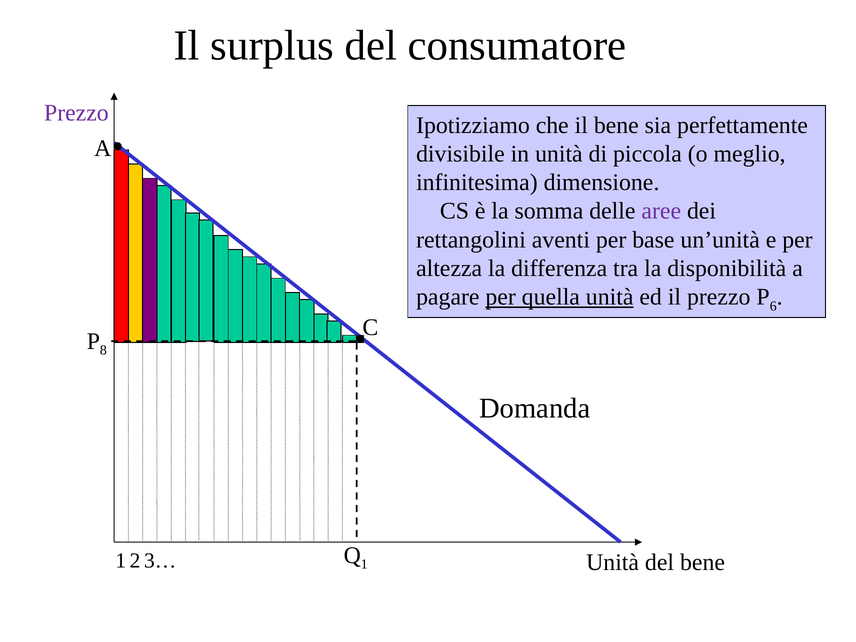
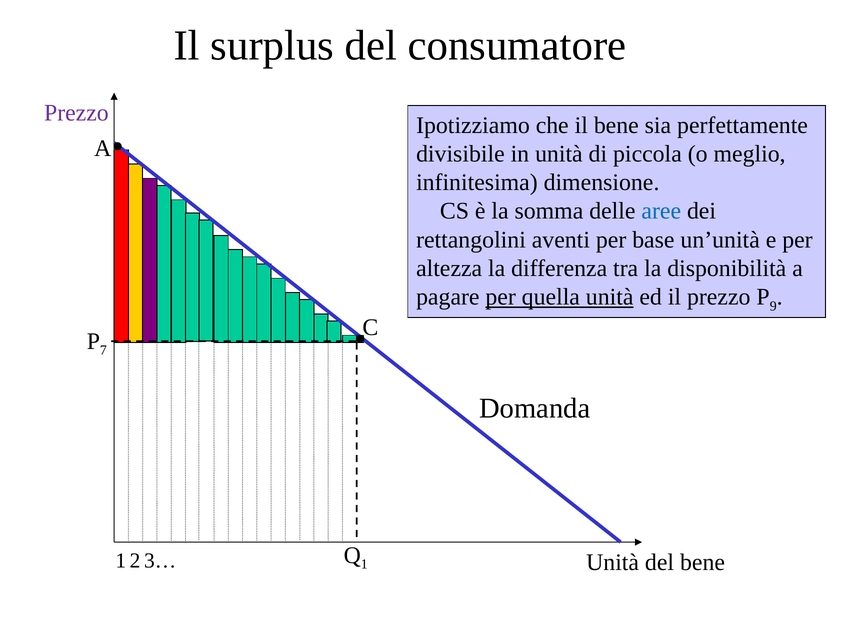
aree colour: purple -> blue
6: 6 -> 9
8: 8 -> 7
